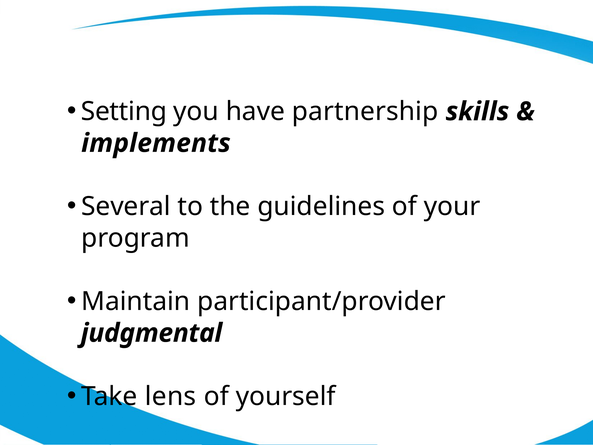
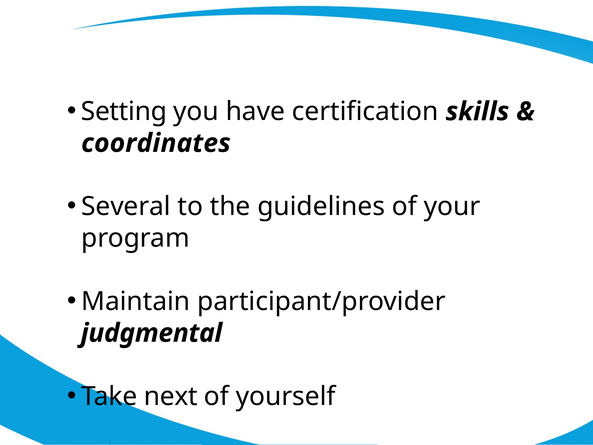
partnership: partnership -> certification
implements: implements -> coordinates
lens: lens -> next
